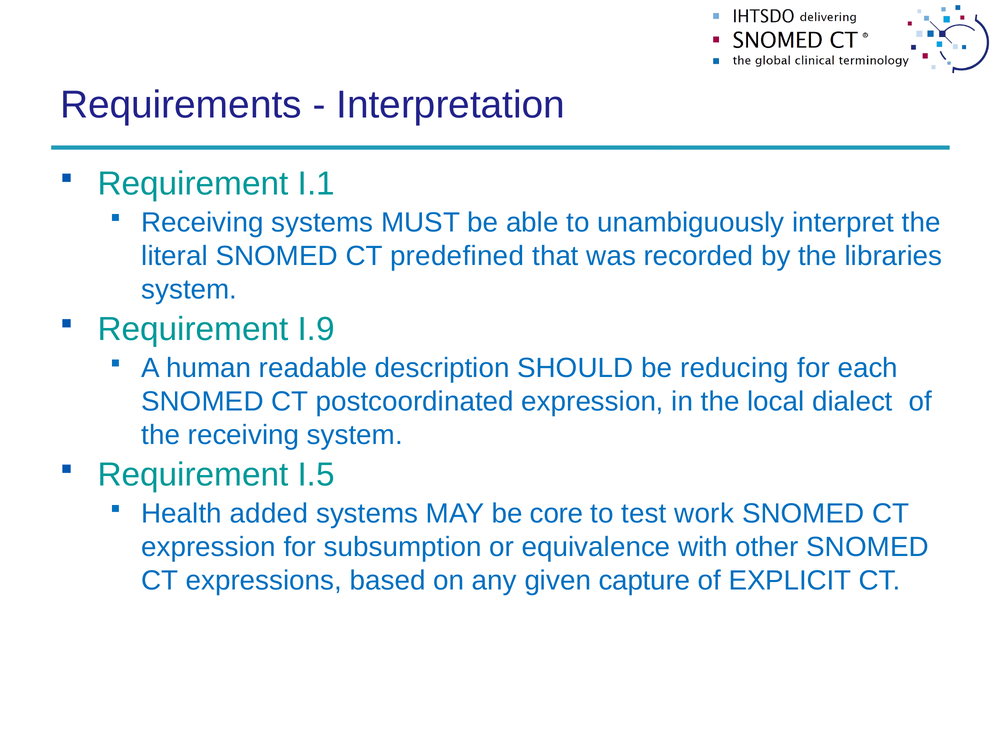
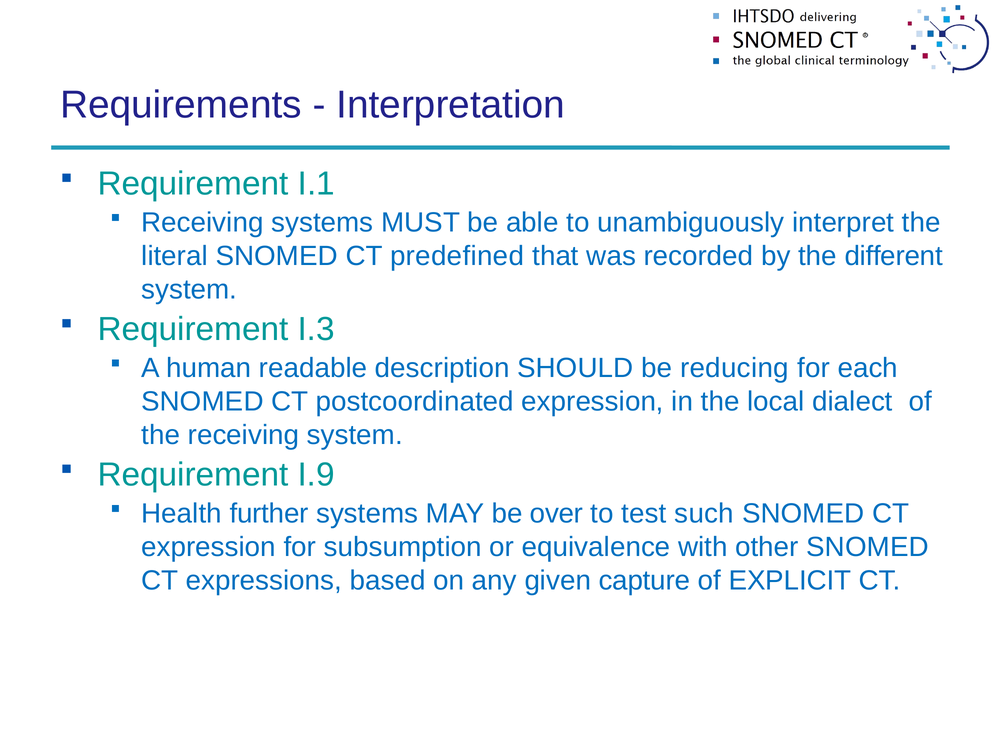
libraries: libraries -> different
I.9: I.9 -> I.3
I.5: I.5 -> I.9
added: added -> further
core: core -> over
work: work -> such
